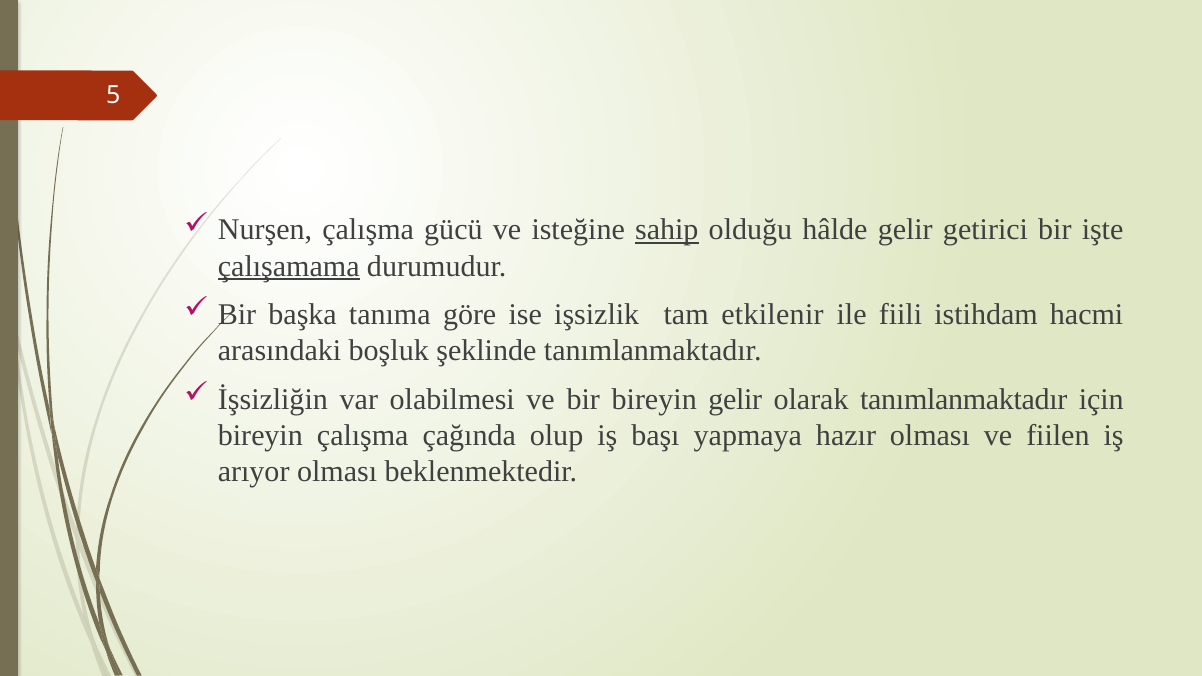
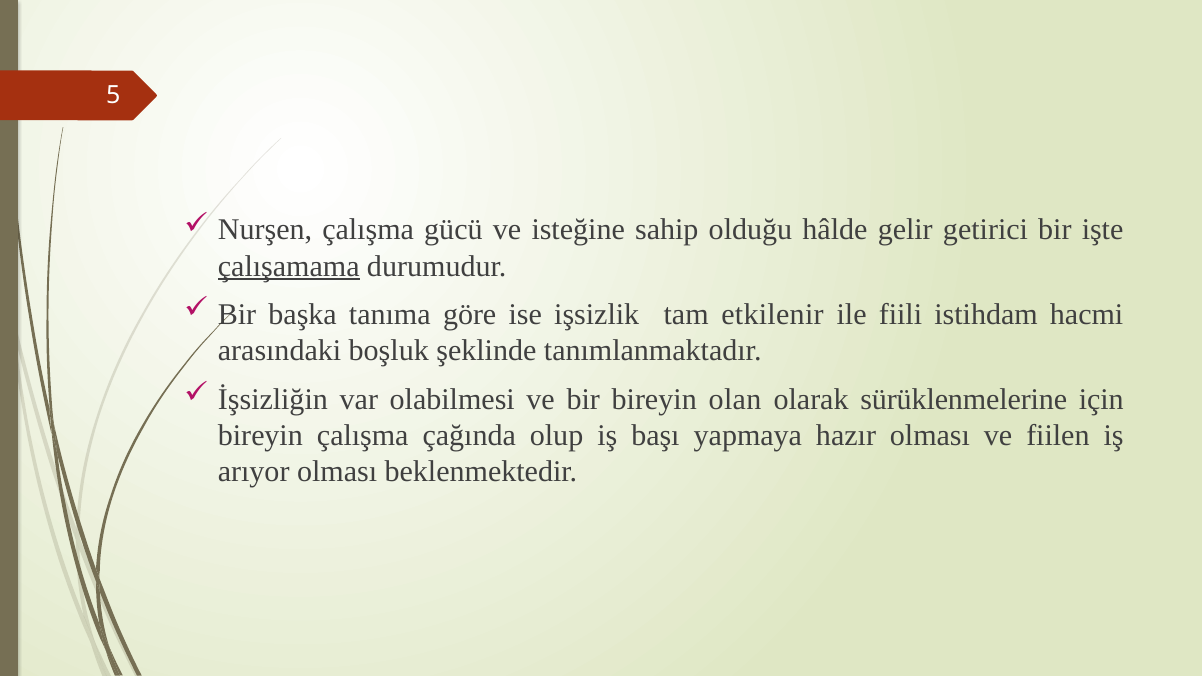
sahip underline: present -> none
bireyin gelir: gelir -> olan
olarak tanımlanmaktadır: tanımlanmaktadır -> sürüklenmelerine
